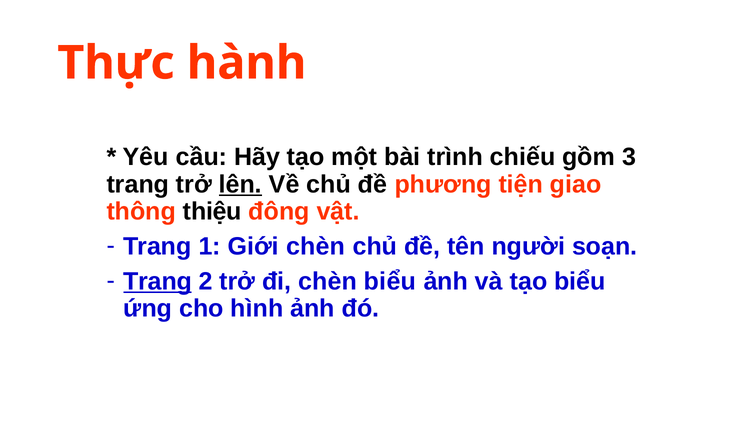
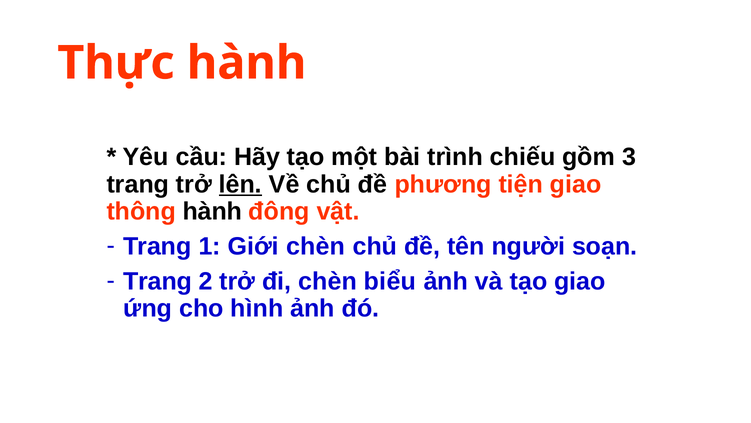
thông thiệu: thiệu -> hành
Trang at (158, 281) underline: present -> none
tạo biểu: biểu -> giao
